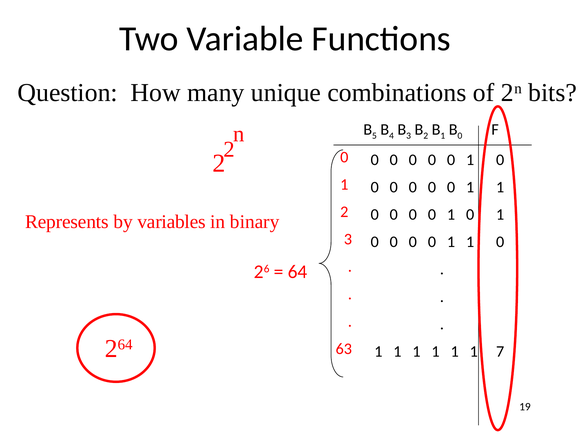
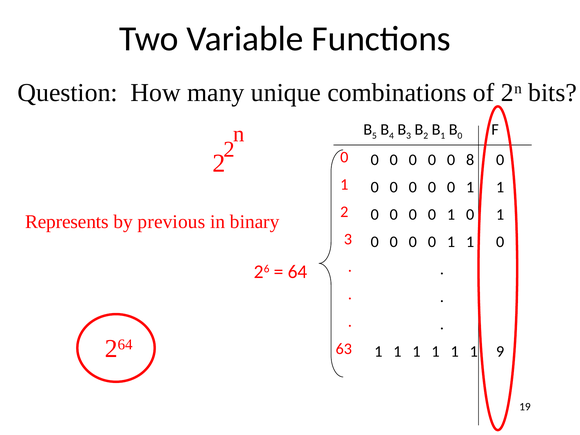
1 at (470, 160): 1 -> 8
variables: variables -> previous
7: 7 -> 9
